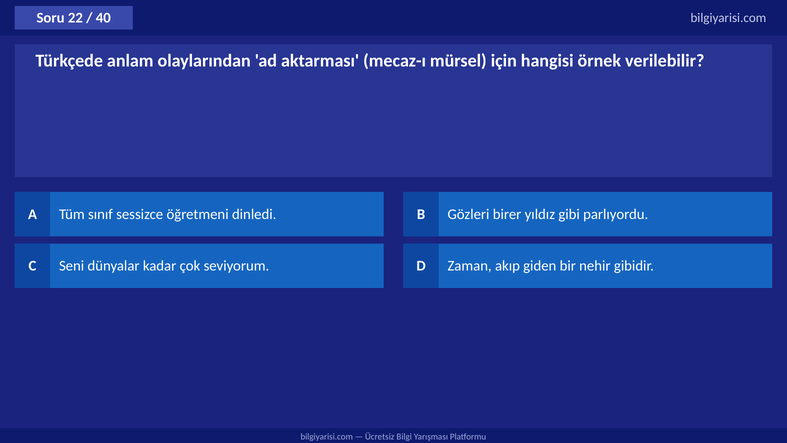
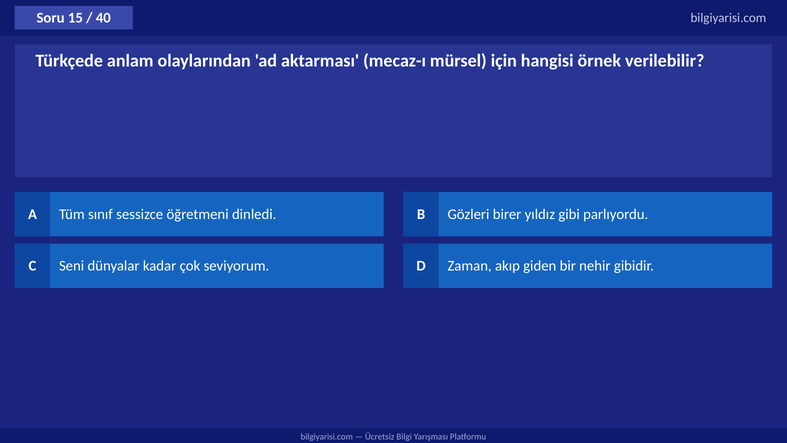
22: 22 -> 15
